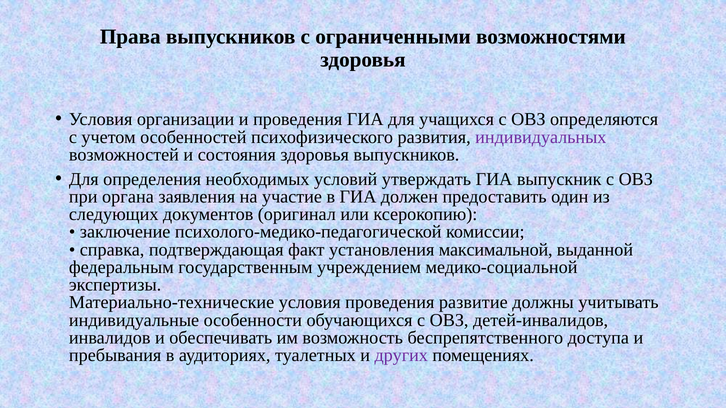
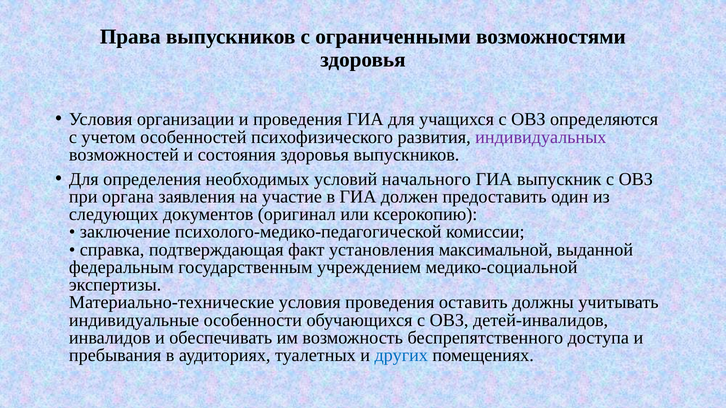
утверждать: утверждать -> начального
развитие: развитие -> оставить
других colour: purple -> blue
